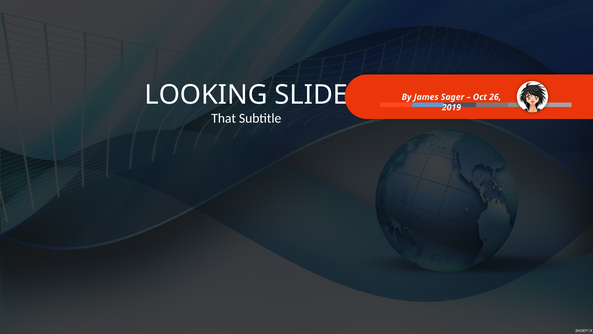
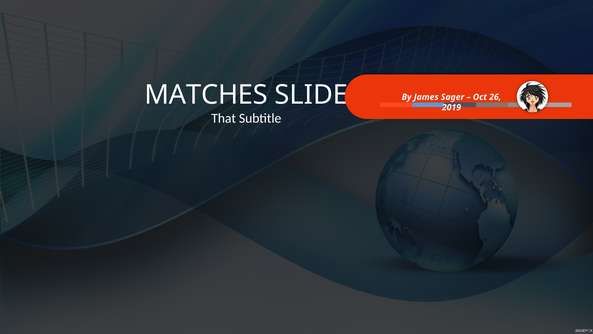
LOOKING: LOOKING -> MATCHES
